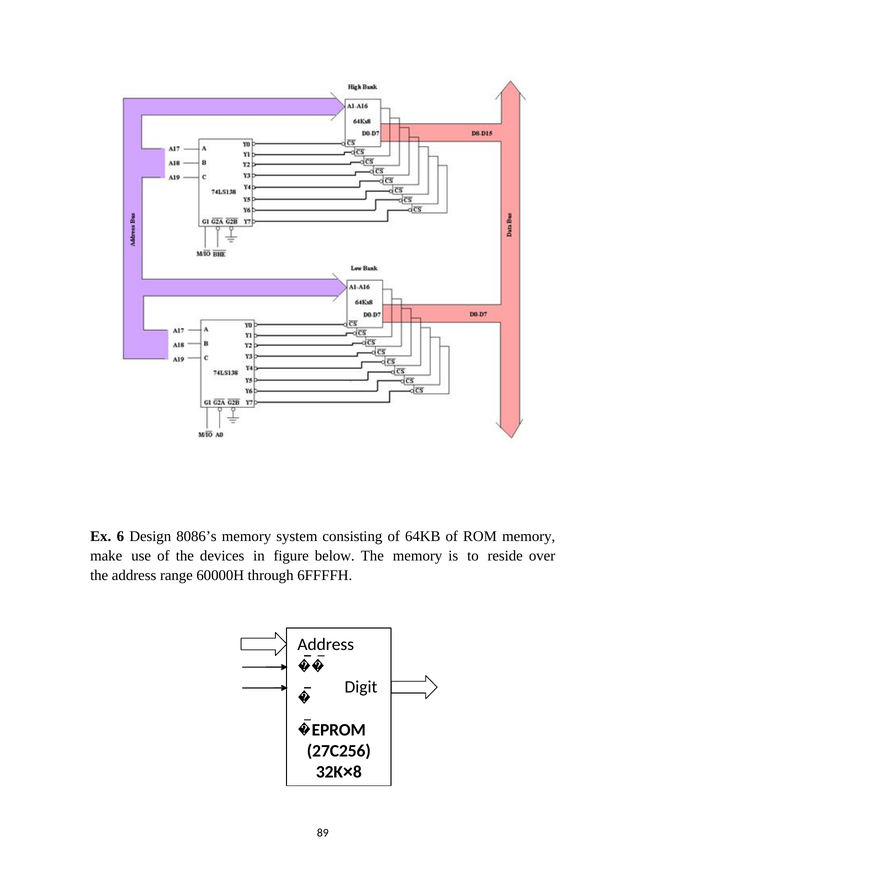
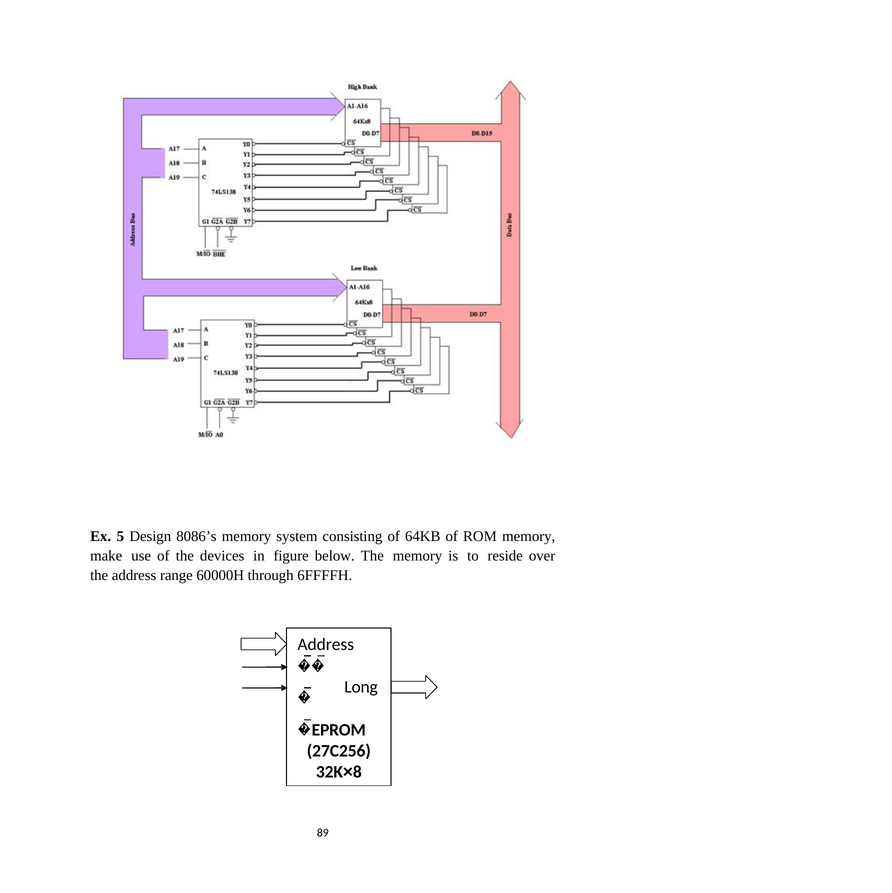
6: 6 -> 5
Digit: Digit -> Long
